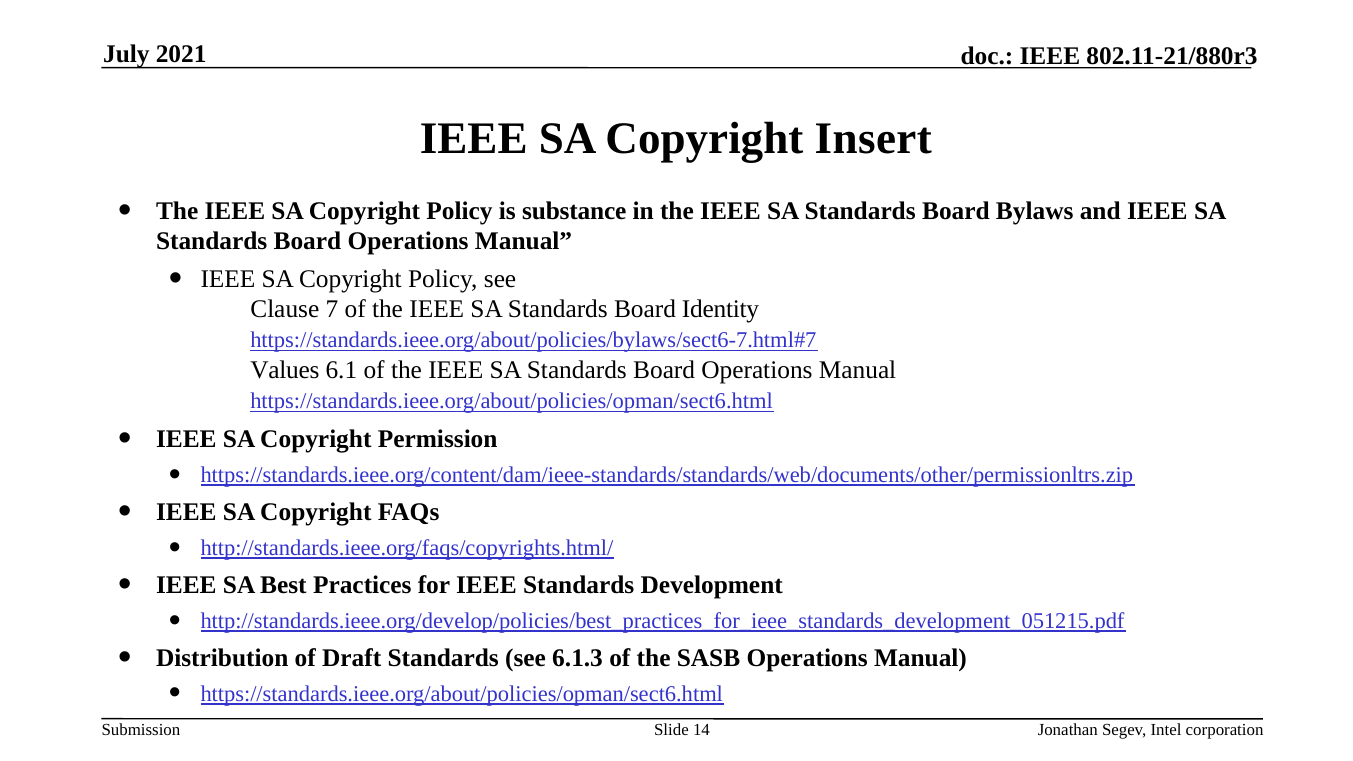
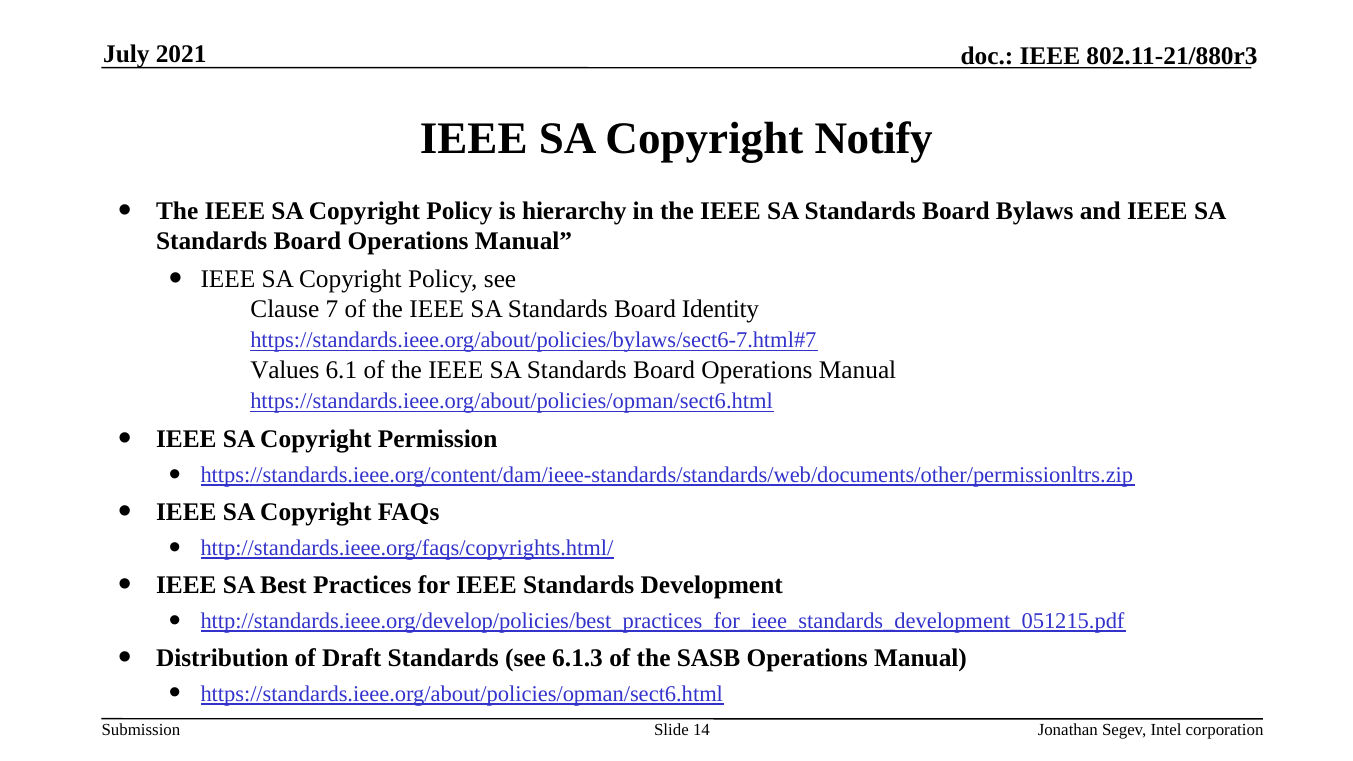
Insert: Insert -> Notify
substance: substance -> hierarchy
